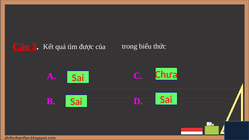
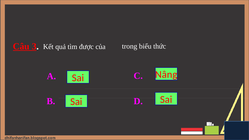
Chưa: Chưa -> Nâng
